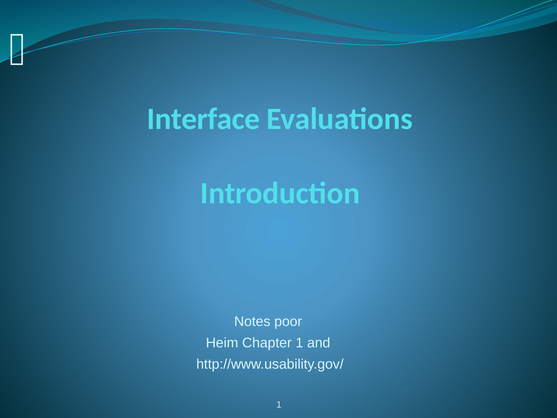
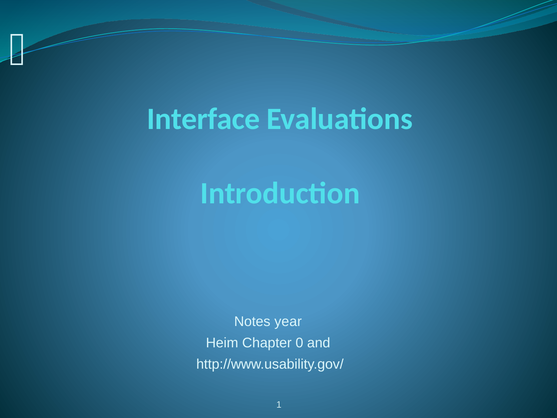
poor: poor -> year
Chapter 1: 1 -> 0
